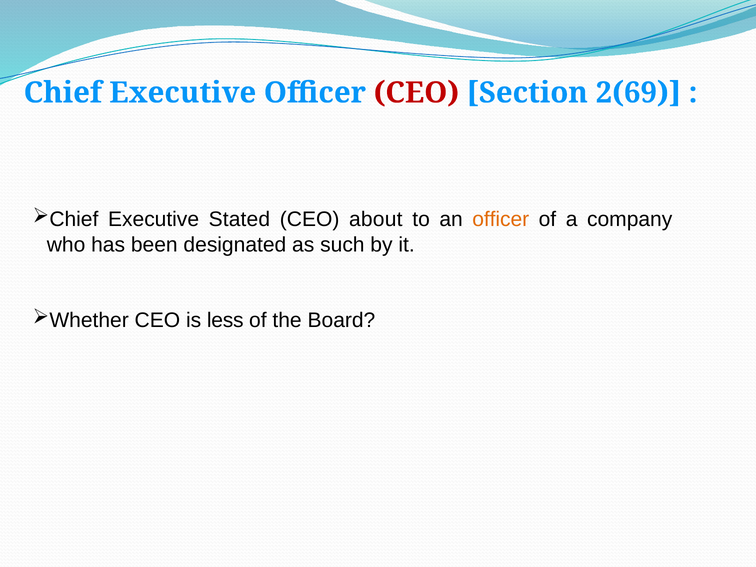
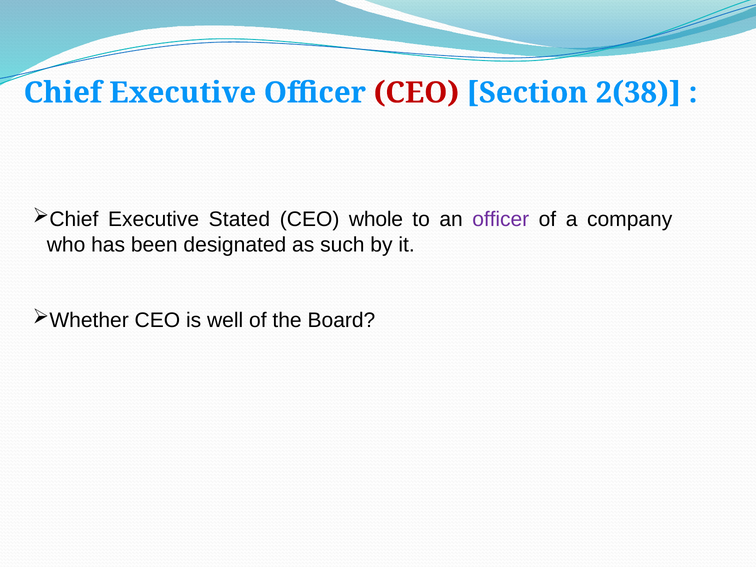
2(69: 2(69 -> 2(38
about: about -> whole
officer at (501, 219) colour: orange -> purple
less: less -> well
